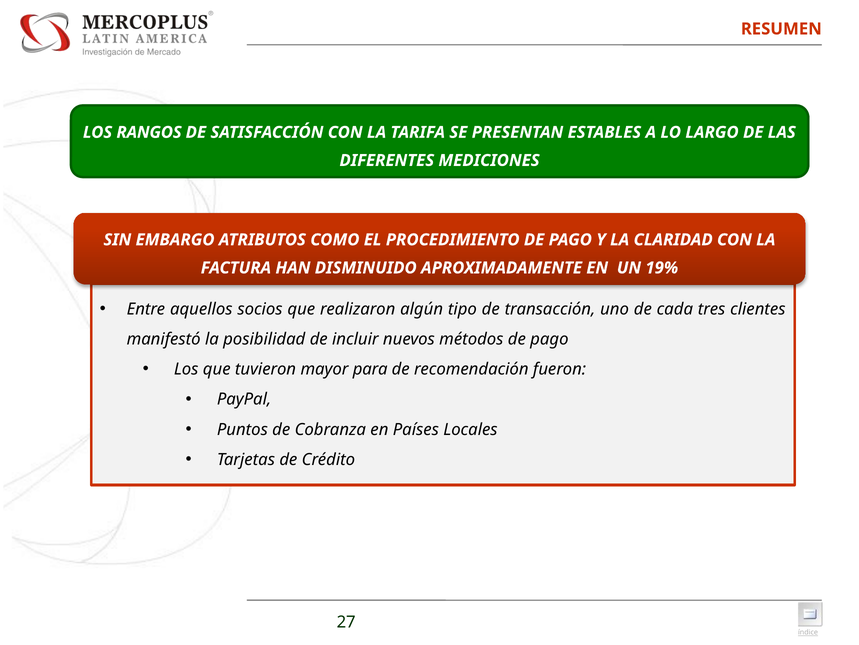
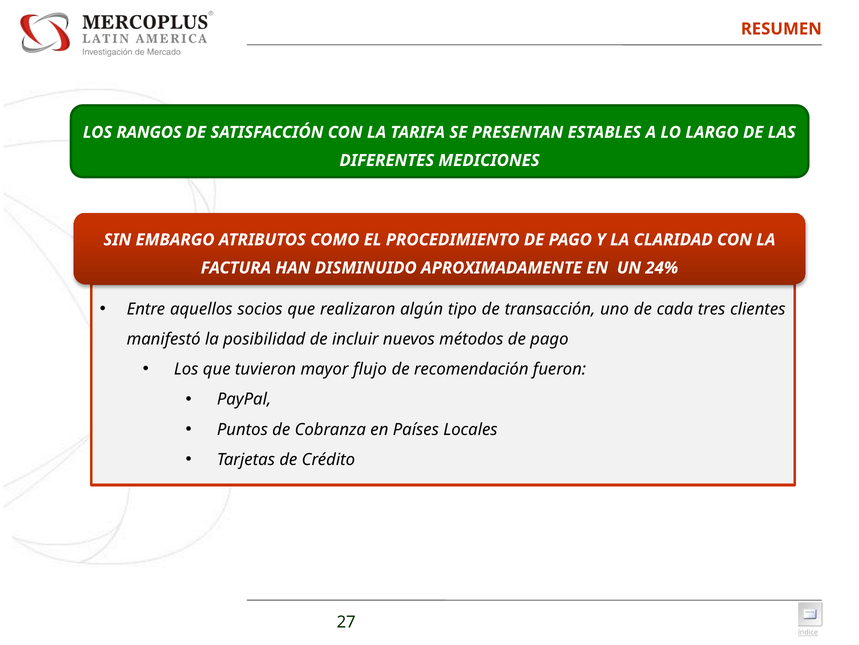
19%: 19% -> 24%
para: para -> flujo
